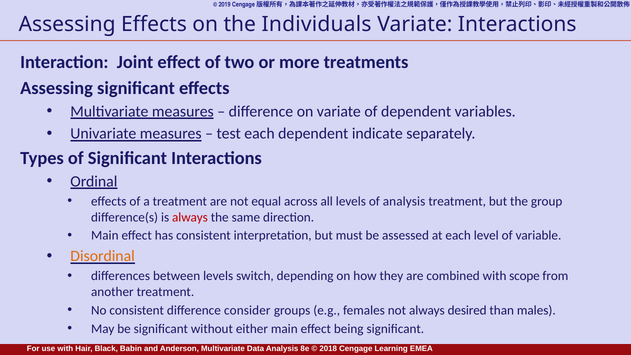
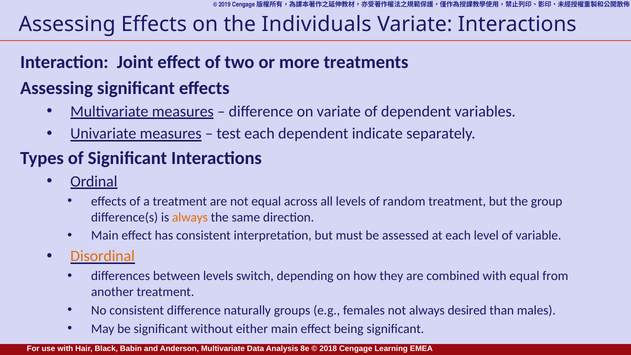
of analysis: analysis -> random
always at (190, 217) colour: red -> orange
with scope: scope -> equal
consider: consider -> naturally
